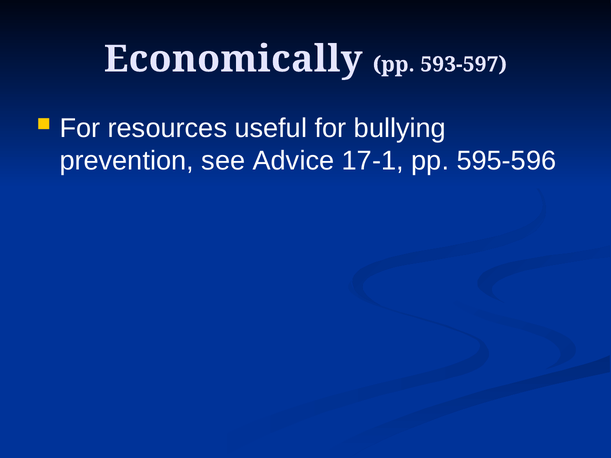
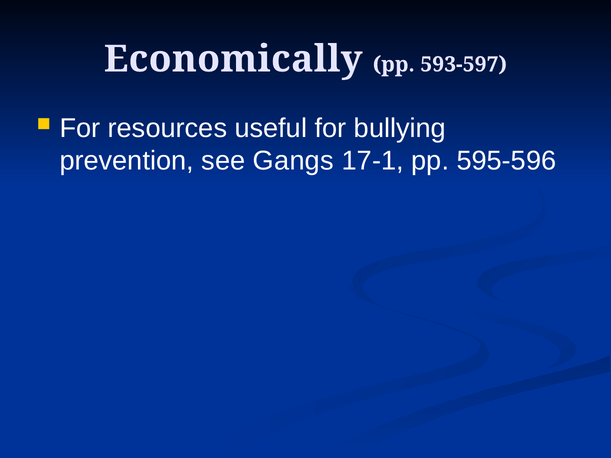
Advice: Advice -> Gangs
